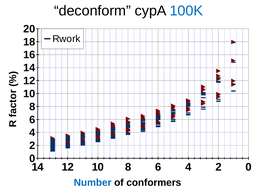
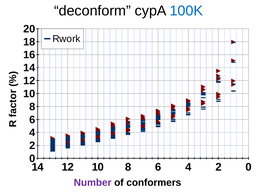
Number colour: blue -> purple
